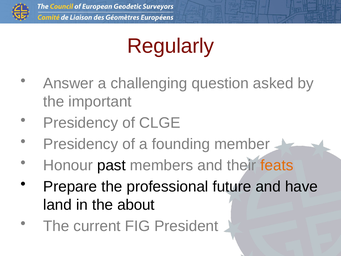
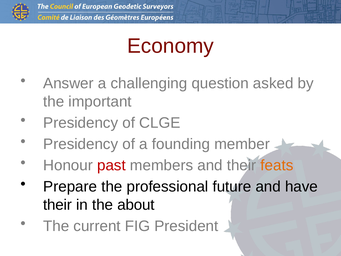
Regularly: Regularly -> Economy
past colour: black -> red
land at (58, 205): land -> their
